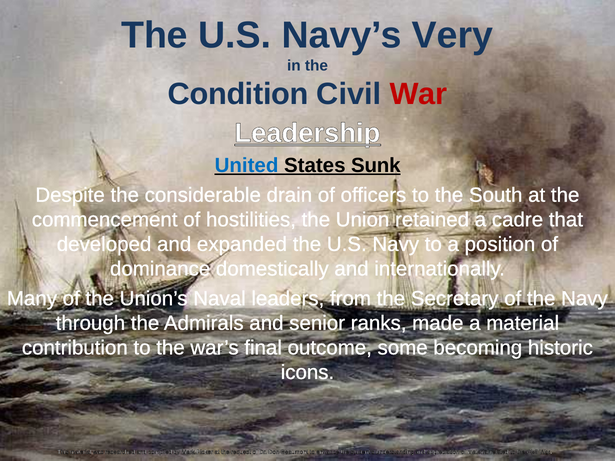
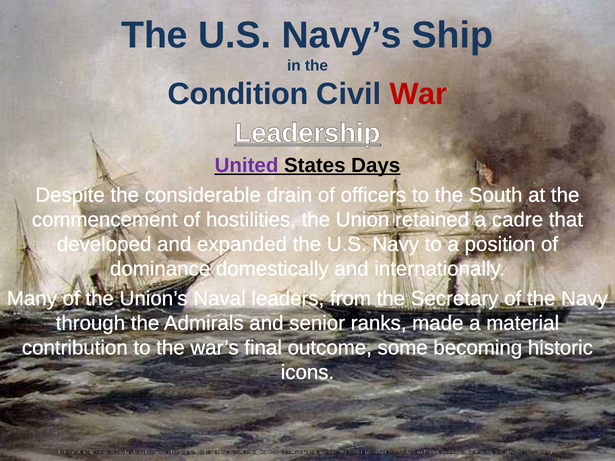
Very: Very -> Ship
United colour: blue -> purple
Sunk: Sunk -> Days
